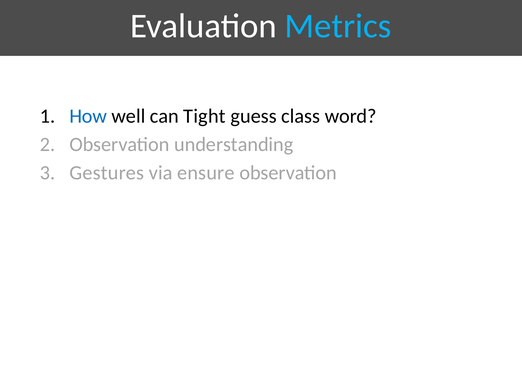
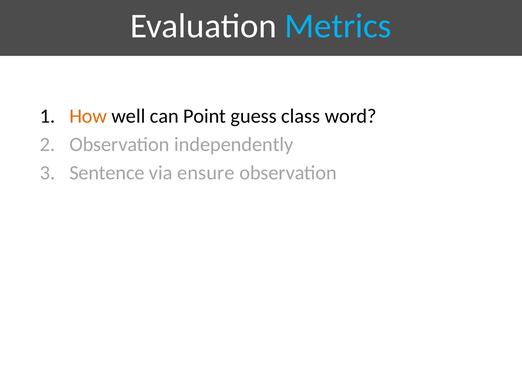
How colour: blue -> orange
Tight: Tight -> Point
understanding: understanding -> independently
Gestures: Gestures -> Sentence
